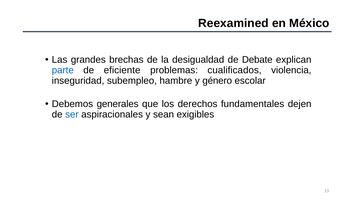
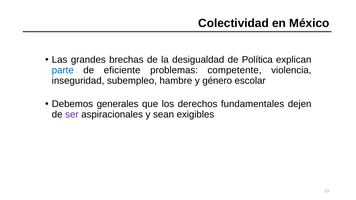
Reexamined: Reexamined -> Colectividad
Debate: Debate -> Política
cualificados: cualificados -> competente
ser colour: blue -> purple
